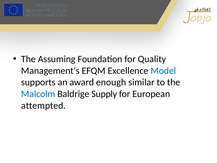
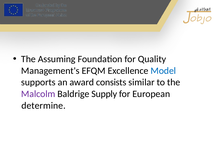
enough: enough -> consists
Malcolm colour: blue -> purple
attempted: attempted -> determine
